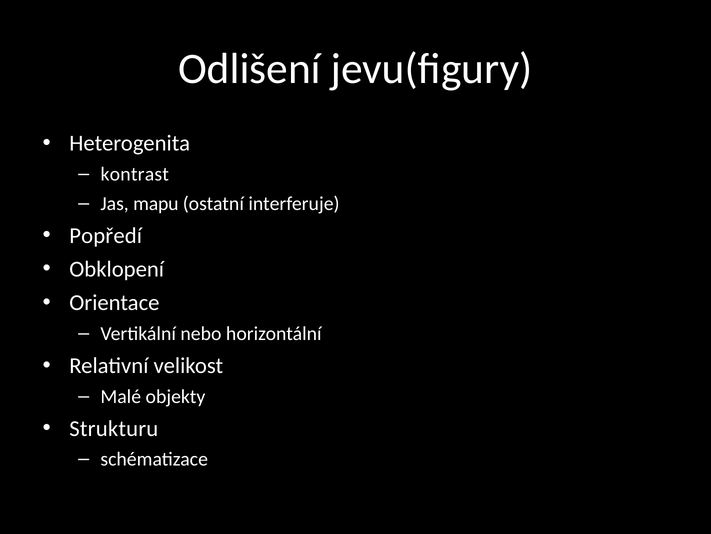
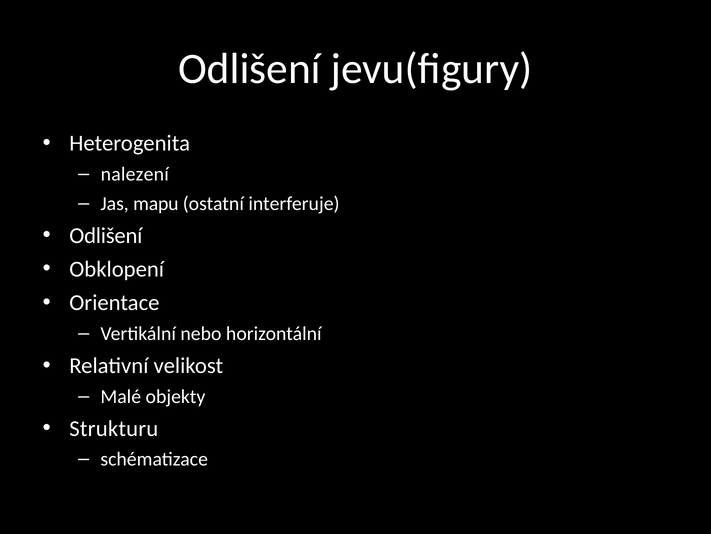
kontrast: kontrast -> nalezení
Popředí at (106, 235): Popředí -> Odlišení
